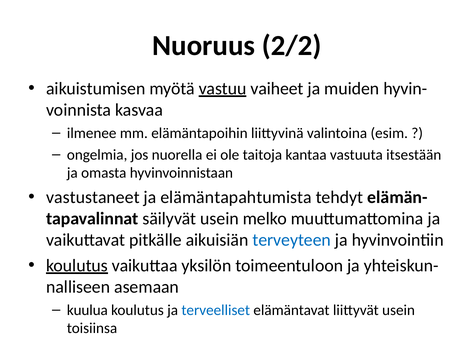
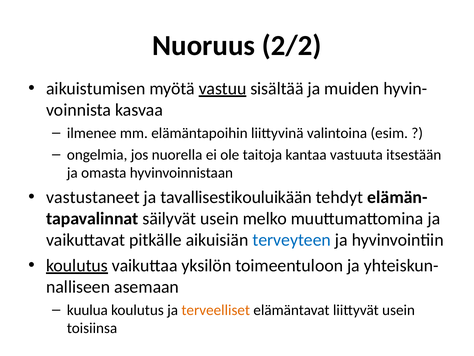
vaiheet: vaiheet -> sisältää
elämäntapahtumista: elämäntapahtumista -> tavallisestikouluikään
terveelliset colour: blue -> orange
